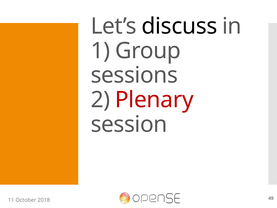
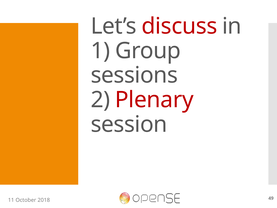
discuss colour: black -> red
